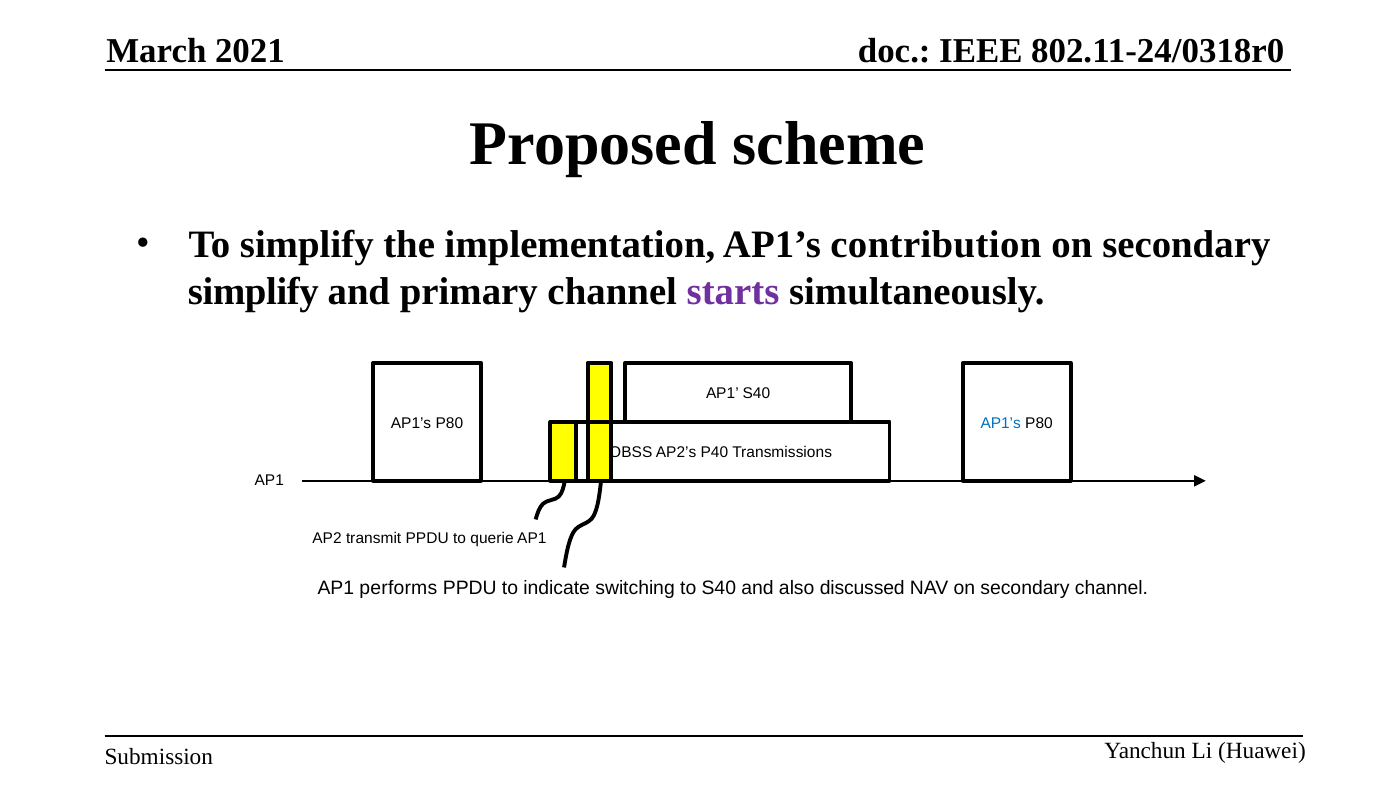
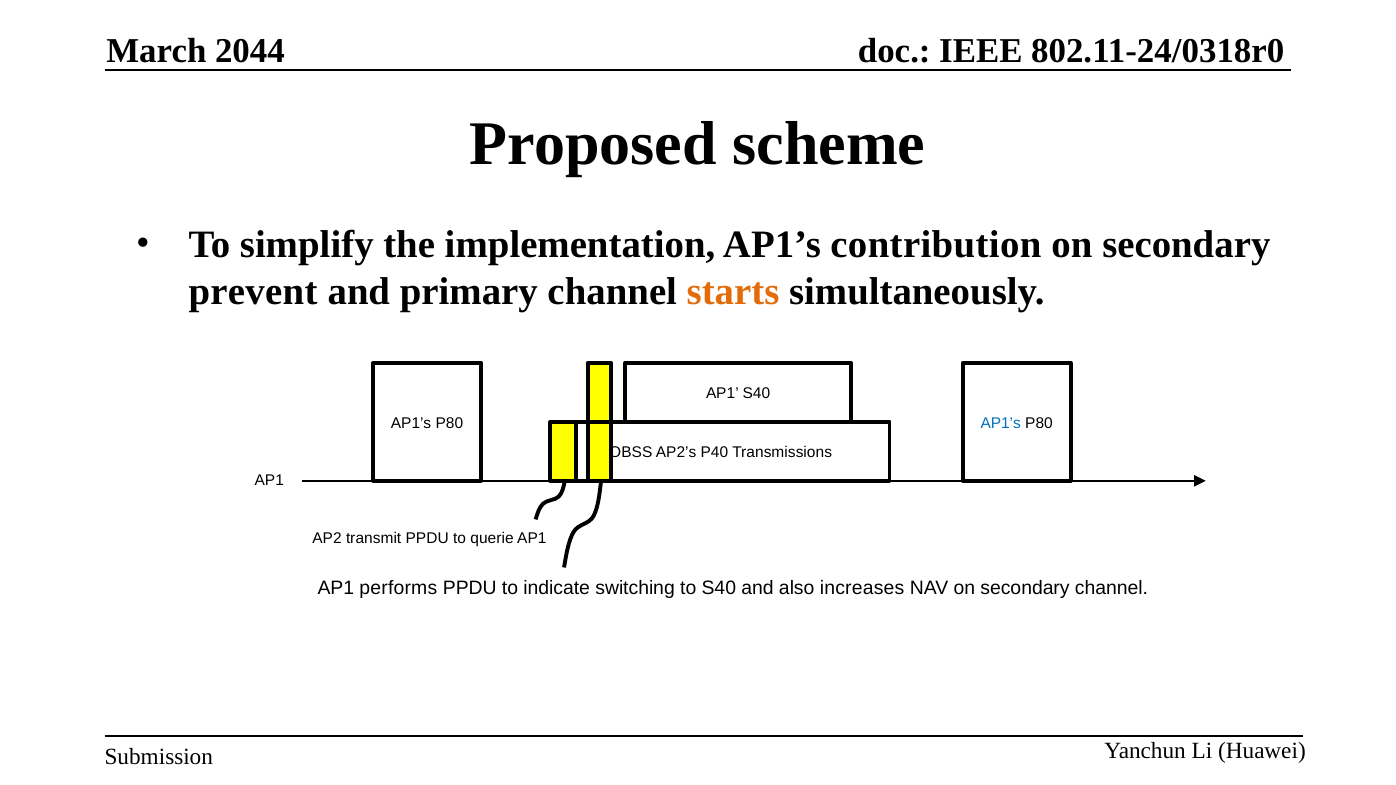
2021: 2021 -> 2044
simplify at (253, 291): simplify -> prevent
starts colour: purple -> orange
discussed: discussed -> increases
